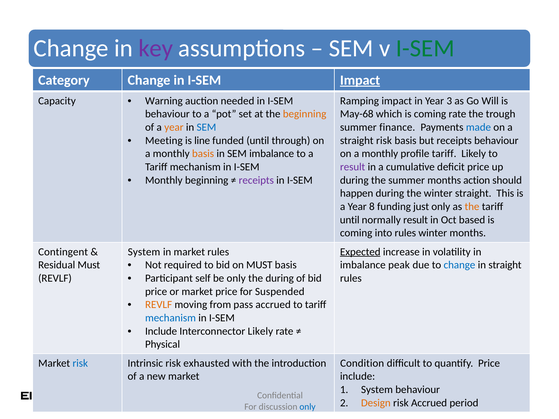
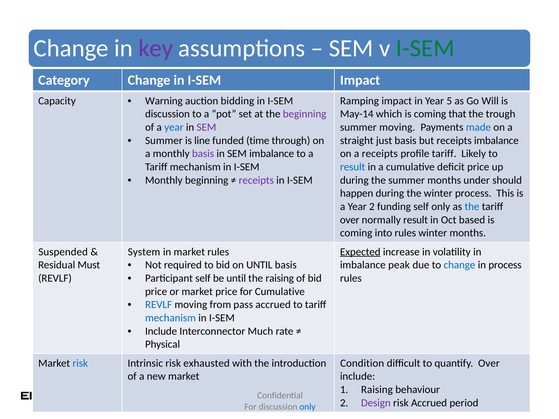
Impact at (360, 80) underline: present -> none
needed: needed -> bidding
3: 3 -> 5
behaviour at (167, 114): behaviour -> discussion
beginning at (305, 114) colour: orange -> purple
May-68: May-68 -> May-14
coming rate: rate -> that
year at (174, 127) colour: orange -> blue
SEM at (206, 127) colour: blue -> purple
summer finance: finance -> moving
Meeting at (164, 141): Meeting -> Summer
funded until: until -> time
straight risk: risk -> just
receipts behaviour: behaviour -> imbalance
basis at (203, 154) colour: orange -> purple
monthly at (380, 154): monthly -> receipts
result at (353, 167) colour: purple -> blue
action: action -> under
winter straight: straight -> process
Year 8: 8 -> 2
funding just: just -> self
the at (472, 207) colour: orange -> blue
until at (350, 220): until -> over
Contingent: Contingent -> Suspended
on MUST: MUST -> UNTIL
in straight: straight -> process
be only: only -> until
the during: during -> raising
for Suspended: Suspended -> Cumulative
REVLF at (159, 305) colour: orange -> blue
Interconnector Likely: Likely -> Much
quantify Price: Price -> Over
1 System: System -> Raising
Design colour: orange -> purple
